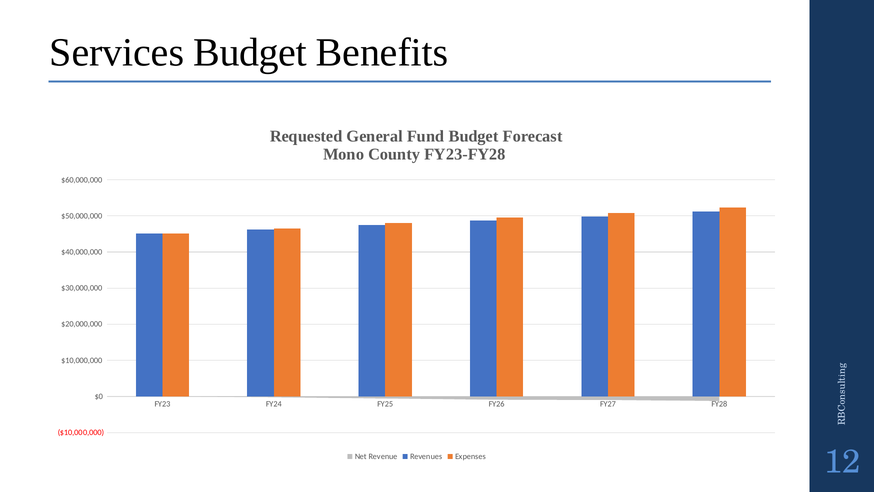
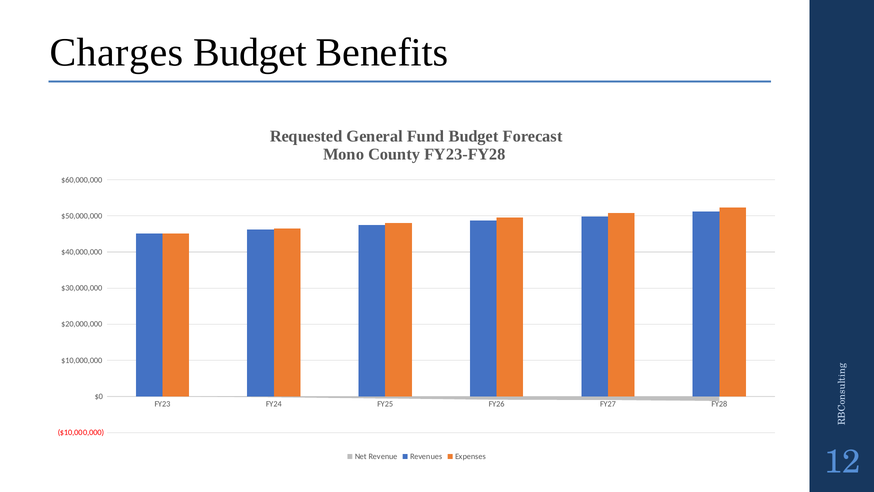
Services: Services -> Charges
